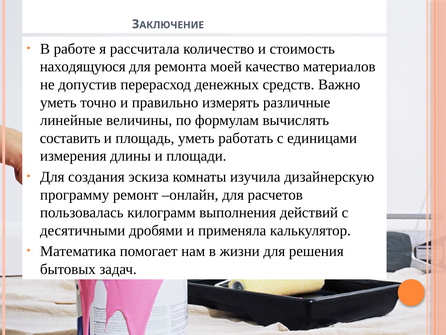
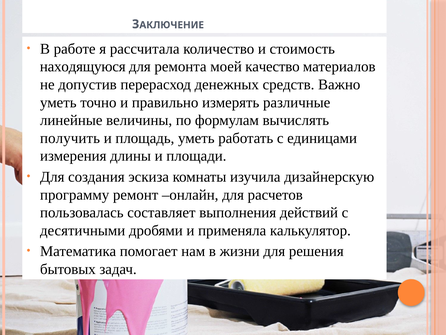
составить: составить -> получить
килограмм: килограмм -> составляет
